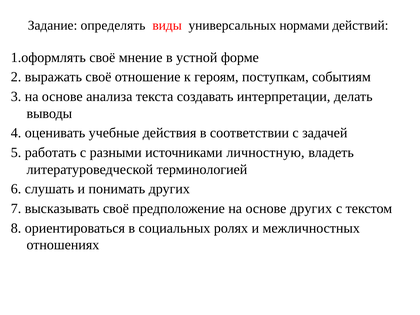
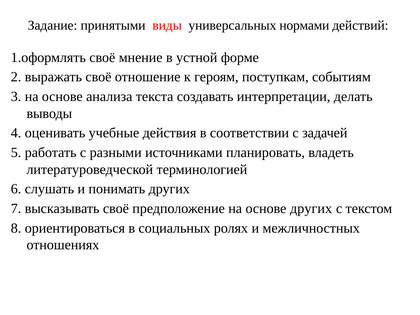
определять: определять -> принятыми
личностную: личностную -> планировать
